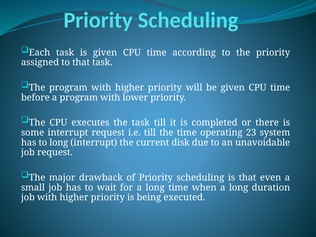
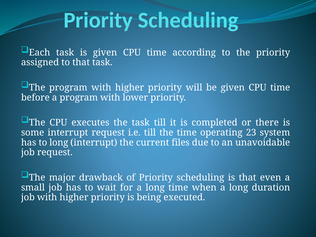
disk: disk -> files
